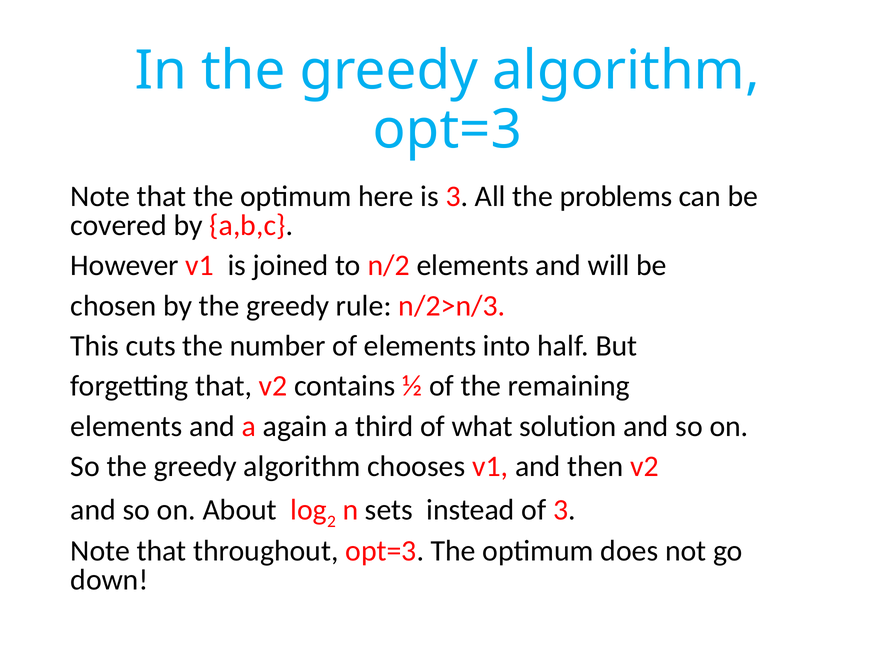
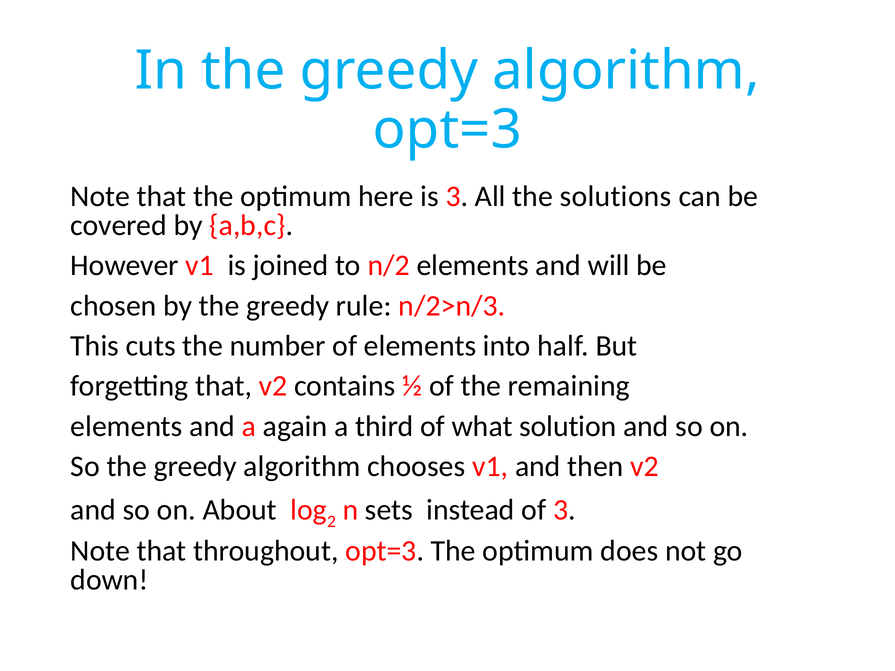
problems: problems -> solutions
